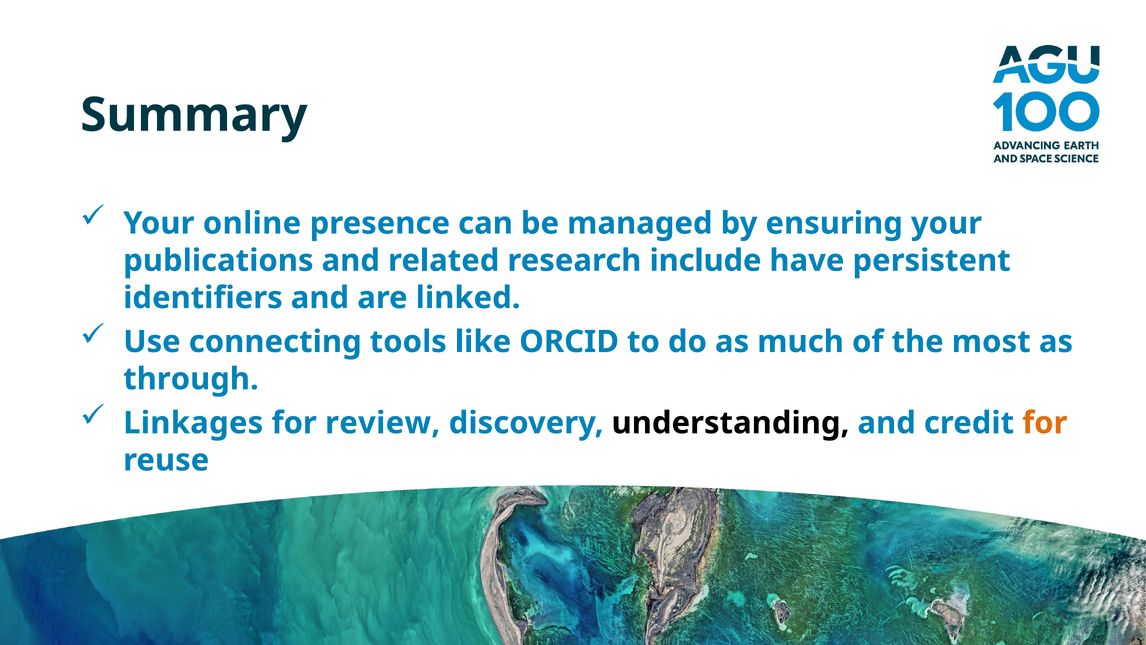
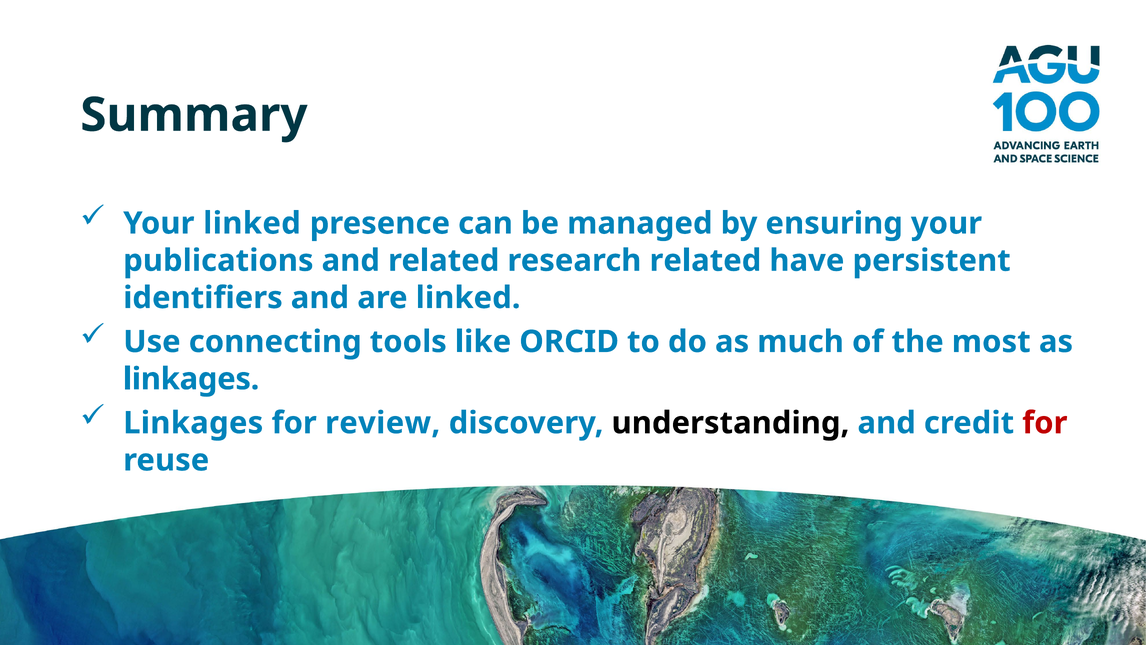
Your online: online -> linked
research include: include -> related
through at (191, 379): through -> linkages
for at (1045, 423) colour: orange -> red
